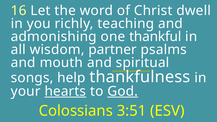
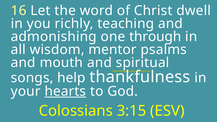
thankful: thankful -> through
partner: partner -> mentor
God underline: present -> none
3:51: 3:51 -> 3:15
